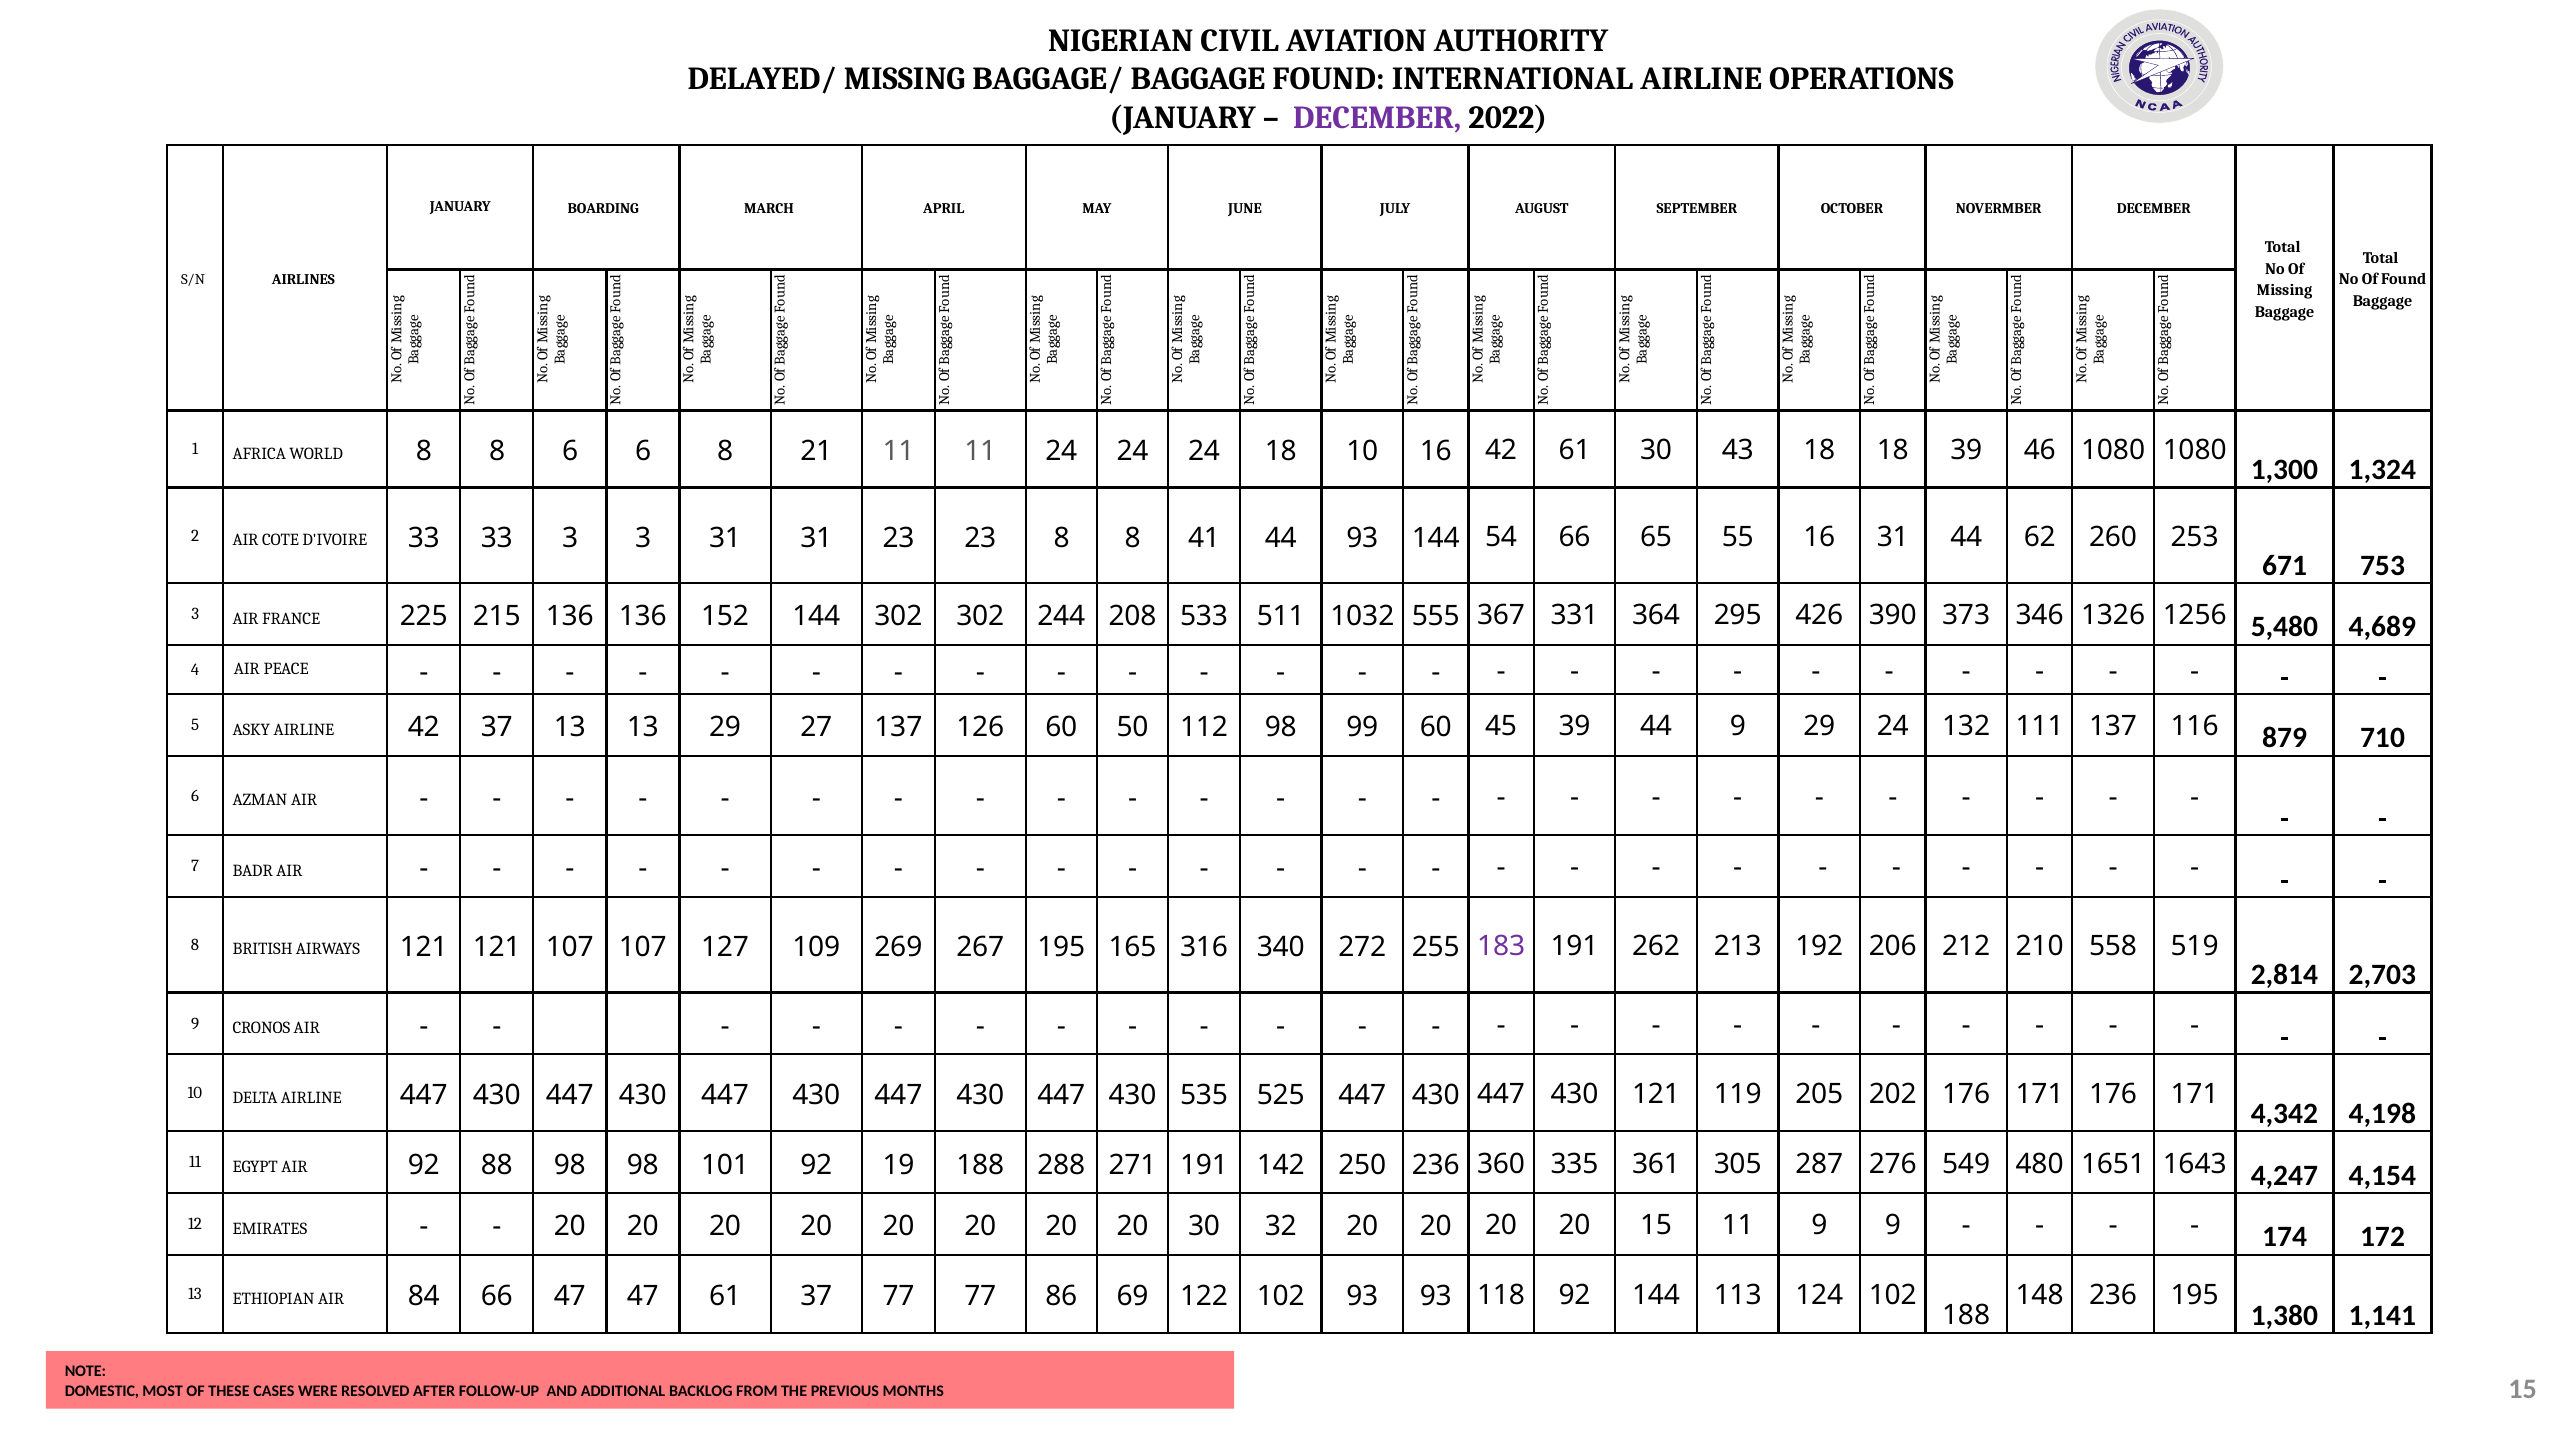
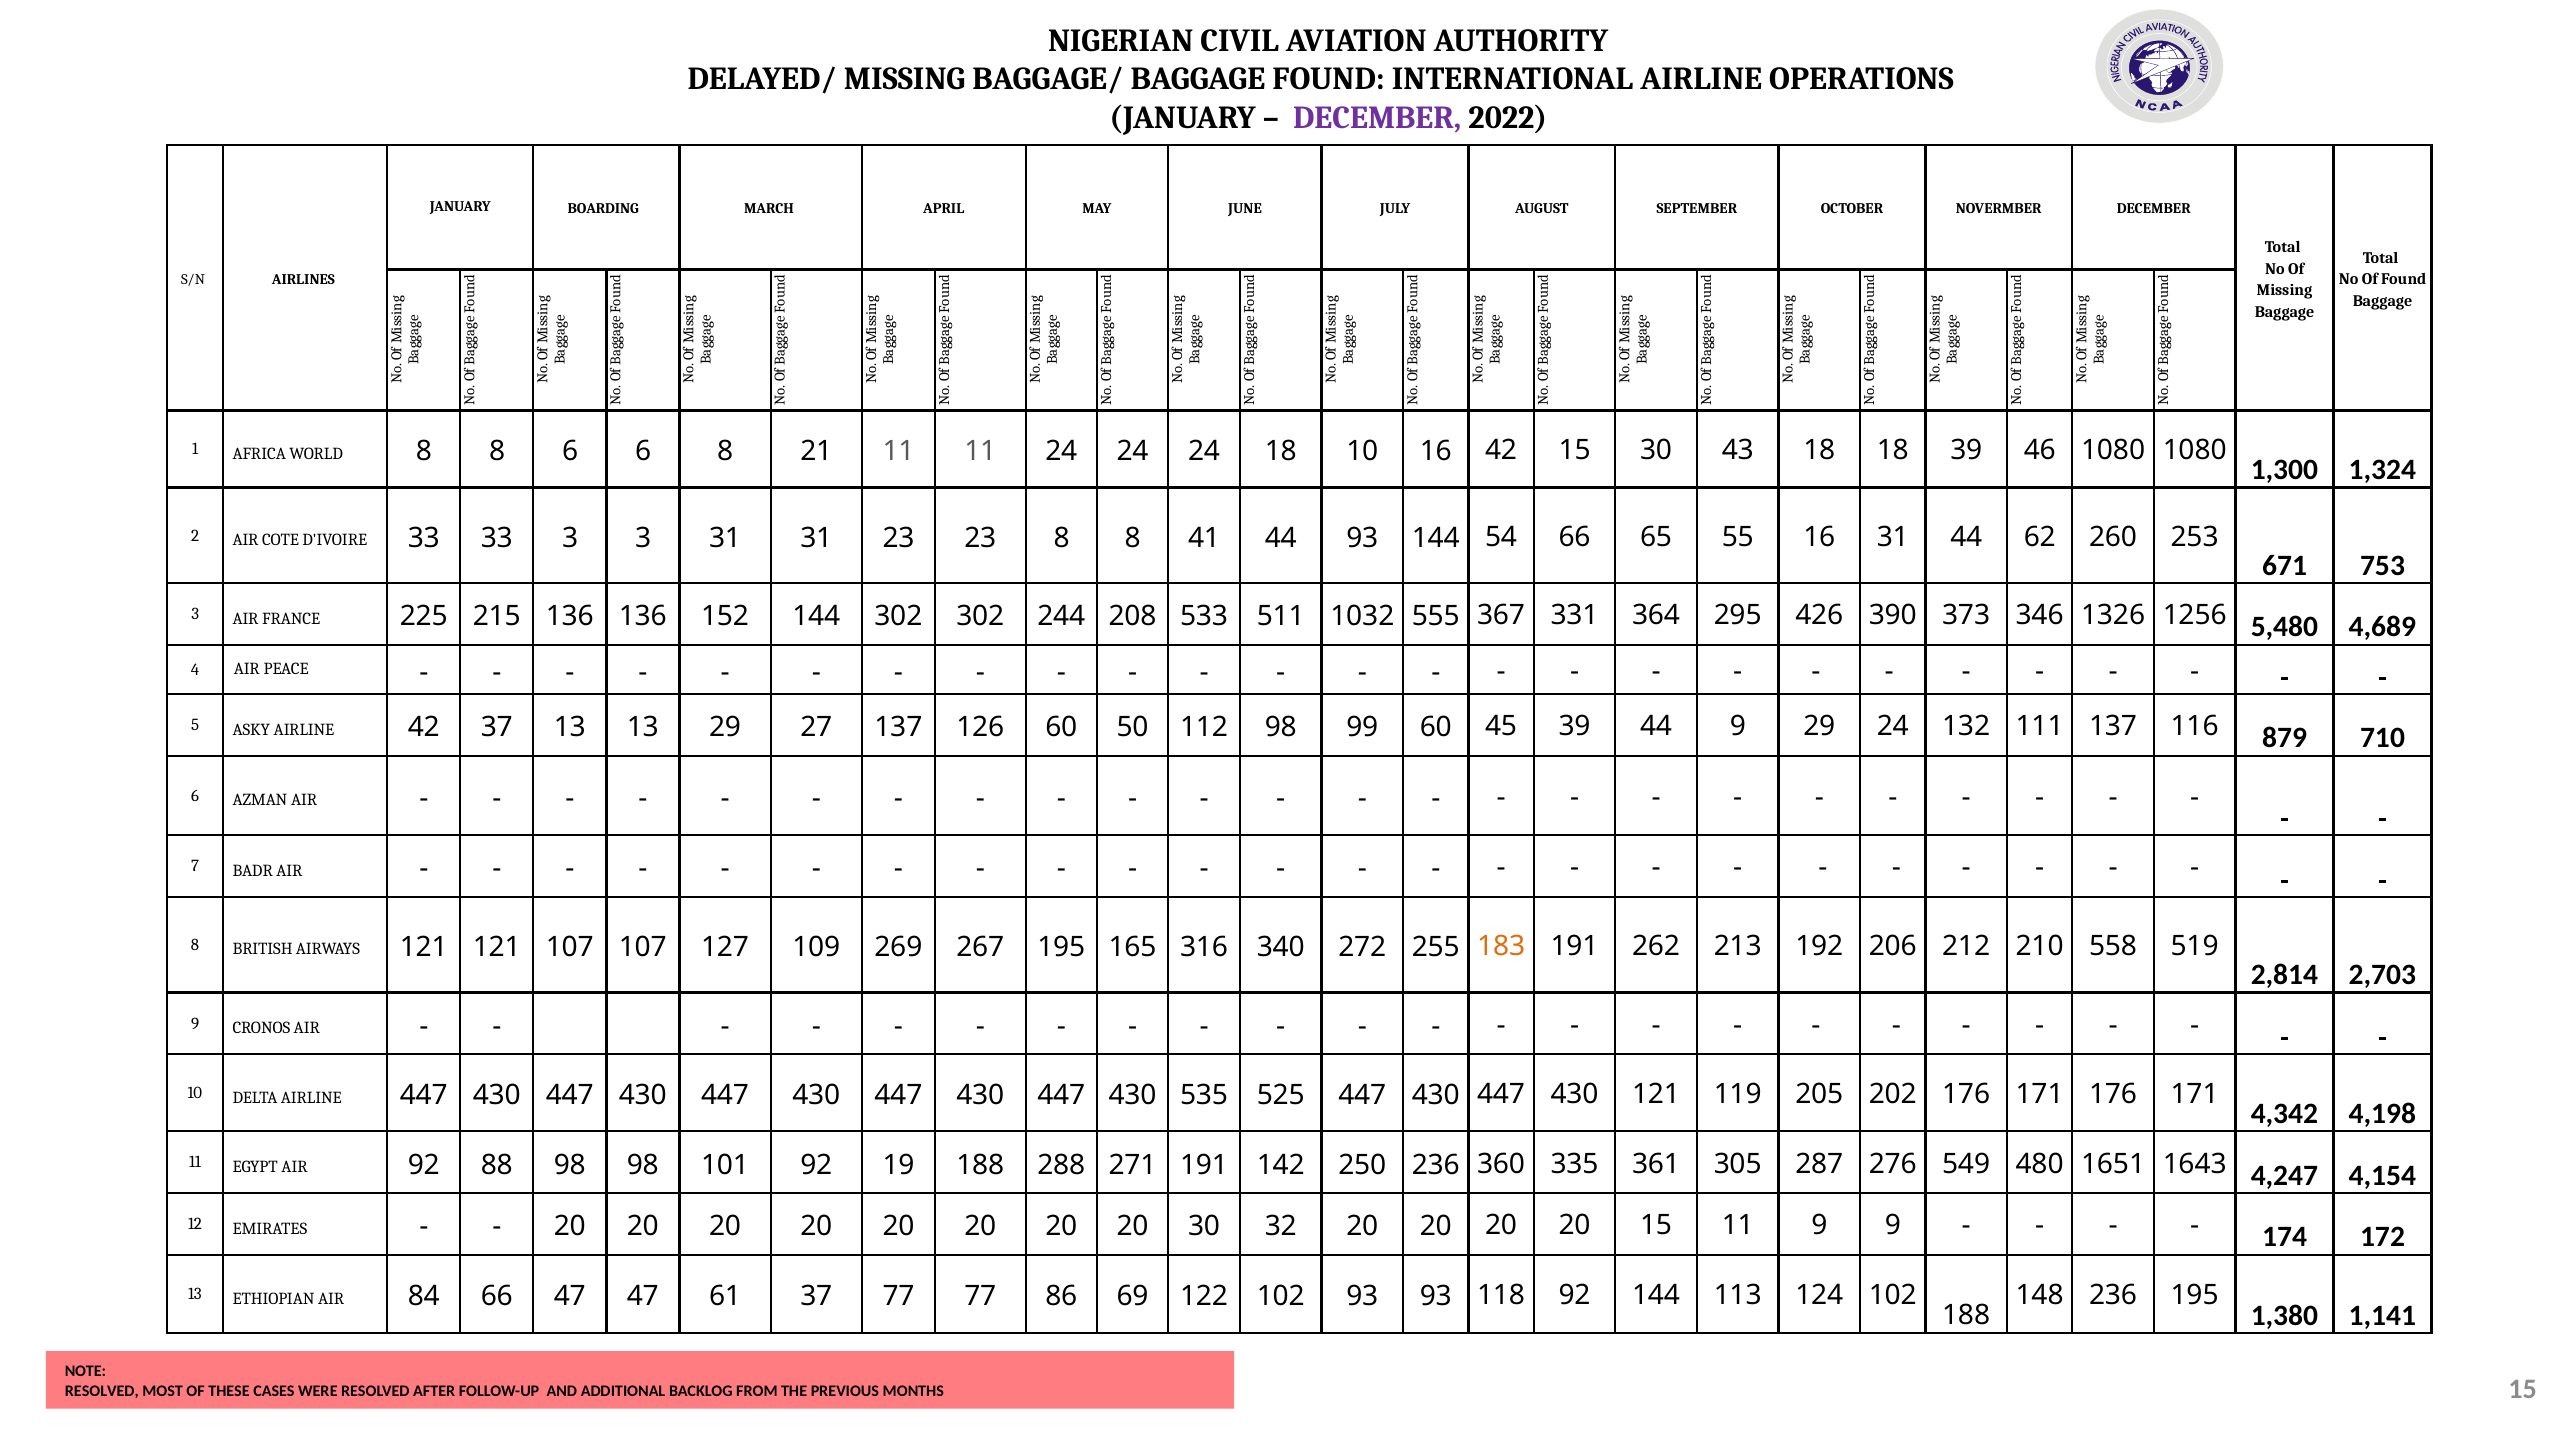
42 61: 61 -> 15
183 colour: purple -> orange
DOMESTIC at (102, 1391): DOMESTIC -> RESOLVED
